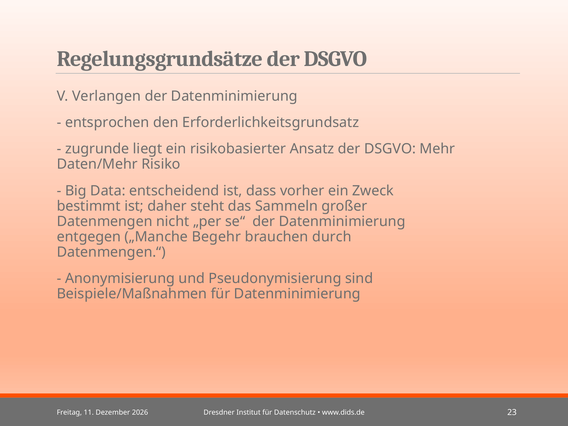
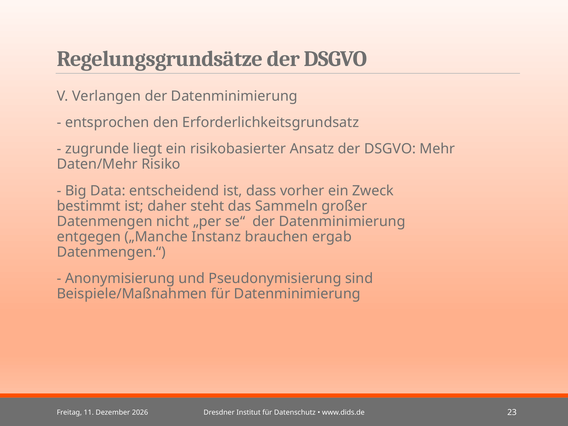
Begehr: Begehr -> Instanz
durch: durch -> ergab
